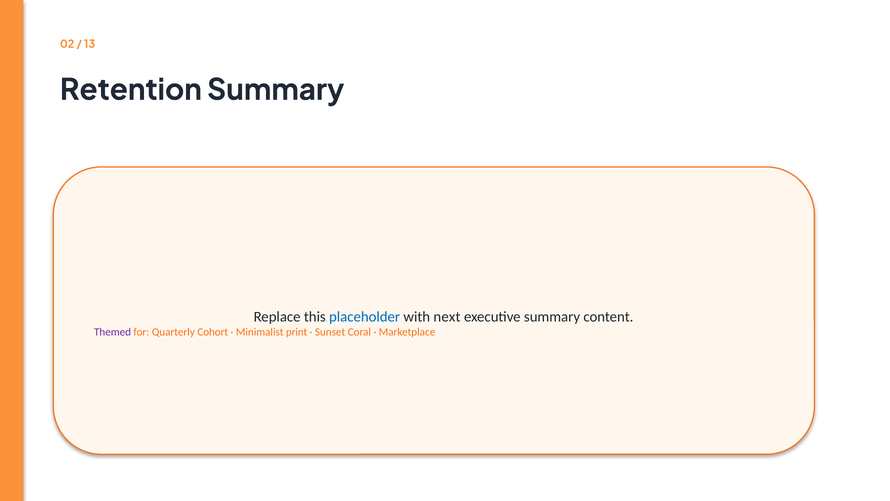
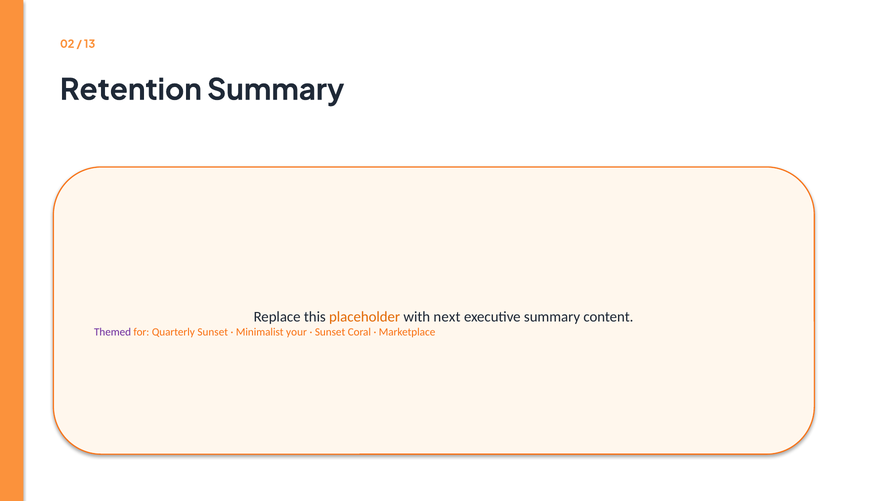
placeholder colour: blue -> orange
Quarterly Cohort: Cohort -> Sunset
print: print -> your
